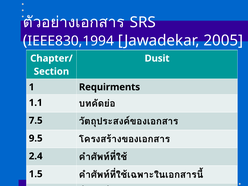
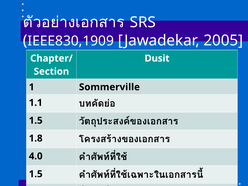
IEEE830,1994: IEEE830,1994 -> IEEE830,1909
Requirments: Requirments -> Sommerville
7.5 at (36, 121): 7.5 -> 1.5
9.5: 9.5 -> 1.8
2.4: 2.4 -> 4.0
